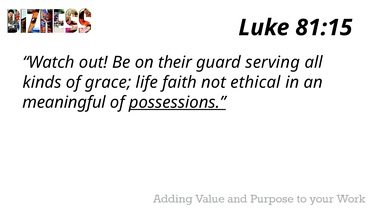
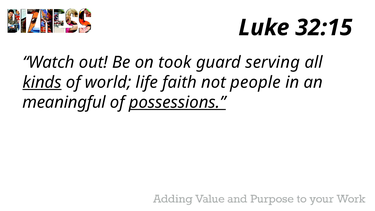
81:15: 81:15 -> 32:15
their: their -> took
kinds underline: none -> present
grace: grace -> world
ethical: ethical -> people
